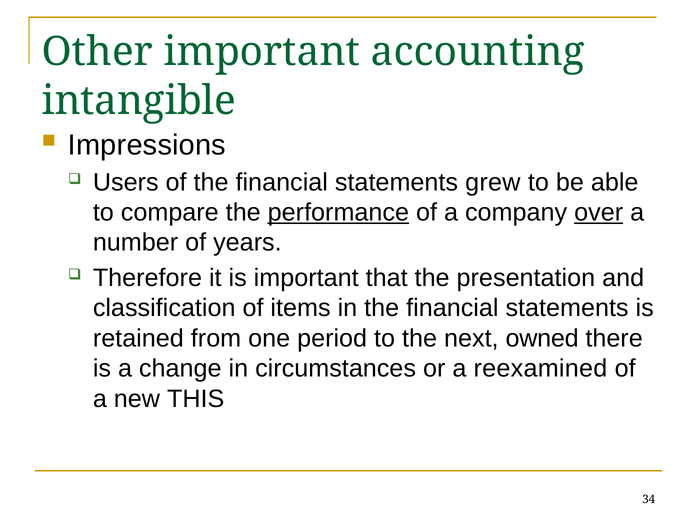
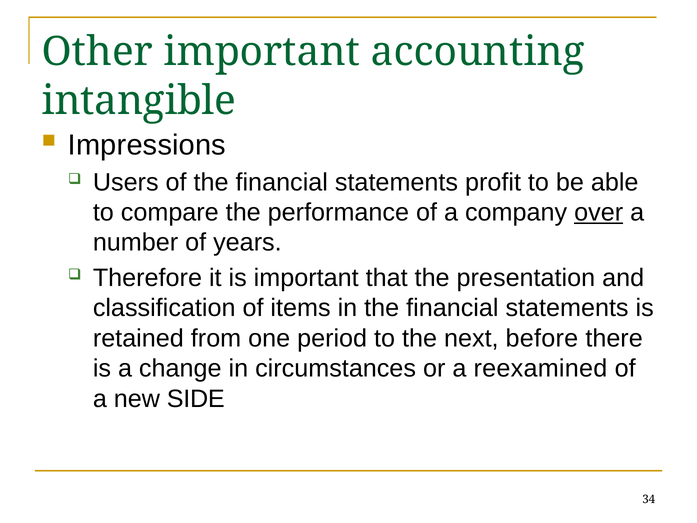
grew: grew -> profit
performance underline: present -> none
owned: owned -> before
THIS: THIS -> SIDE
